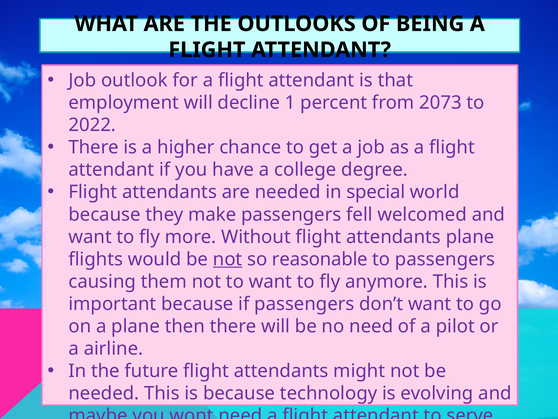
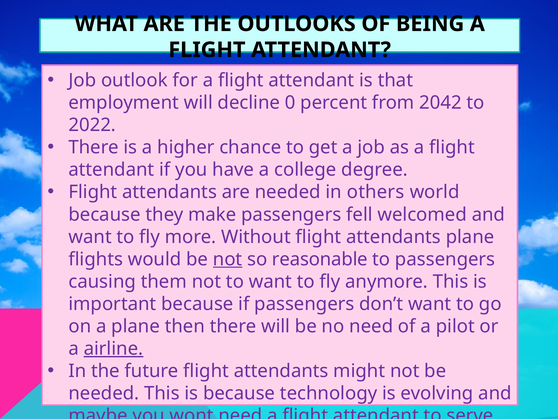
1: 1 -> 0
2073: 2073 -> 2042
special: special -> others
airline underline: none -> present
